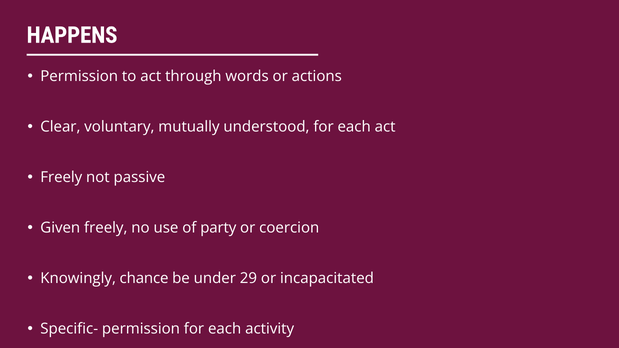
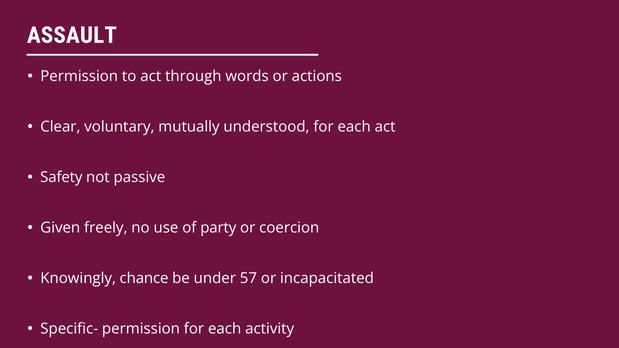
HAPPENS: HAPPENS -> ASSAULT
Freely at (61, 177): Freely -> Safety
29: 29 -> 57
